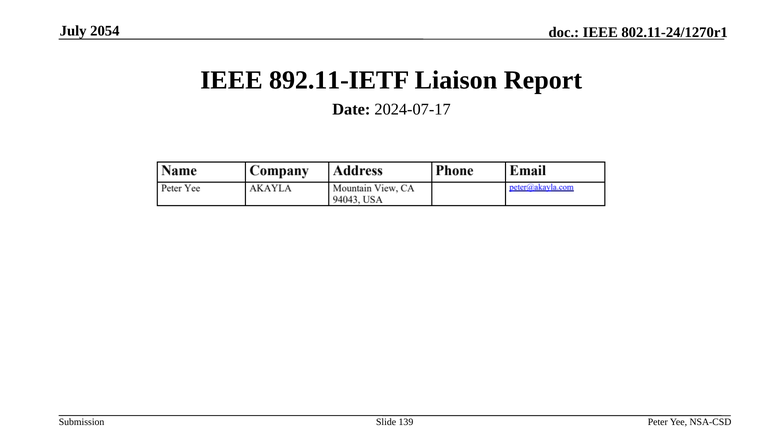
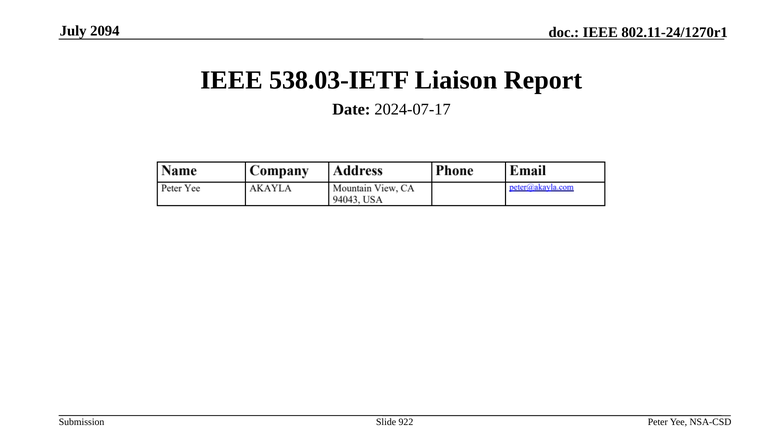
2054: 2054 -> 2094
892.11-IETF: 892.11-IETF -> 538.03-IETF
139: 139 -> 922
